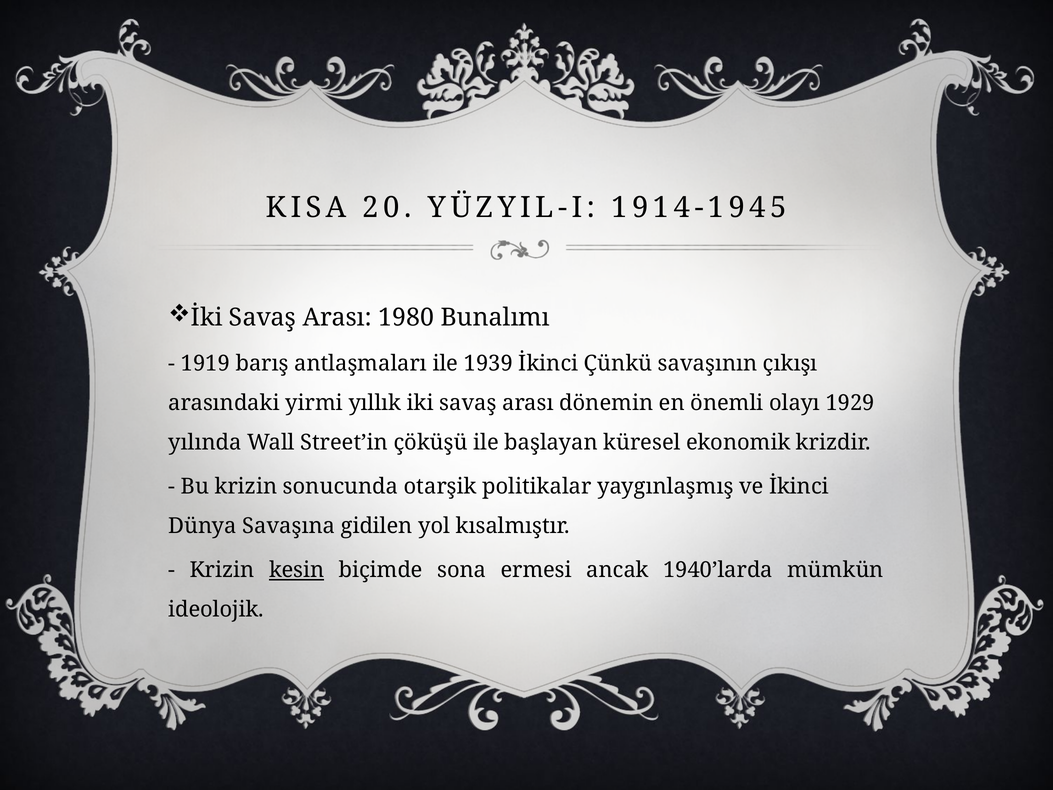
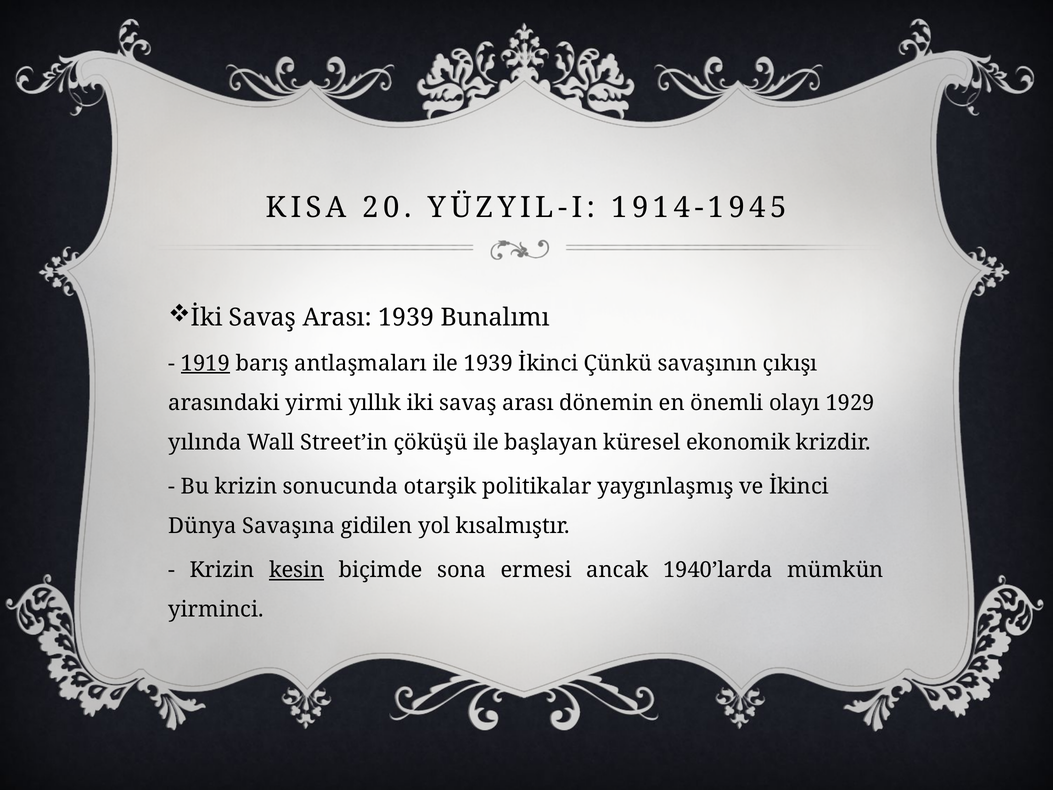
Arası 1980: 1980 -> 1939
1919 underline: none -> present
ideolojik: ideolojik -> yirminci
